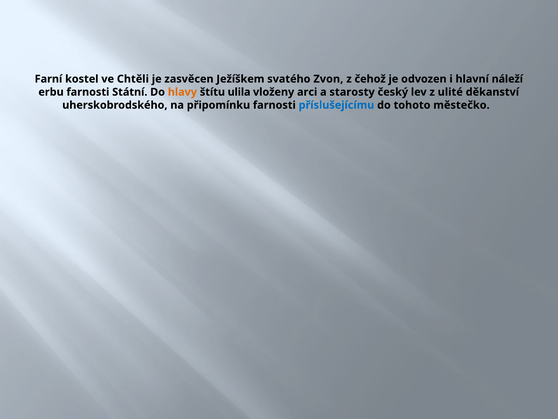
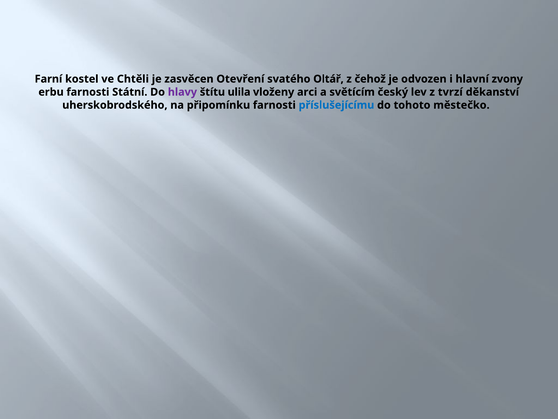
Ježíškem: Ježíškem -> Otevření
Zvon: Zvon -> Oltář
náleží: náleží -> zvony
hlavy colour: orange -> purple
starosty: starosty -> světícím
ulité: ulité -> tvrzí
